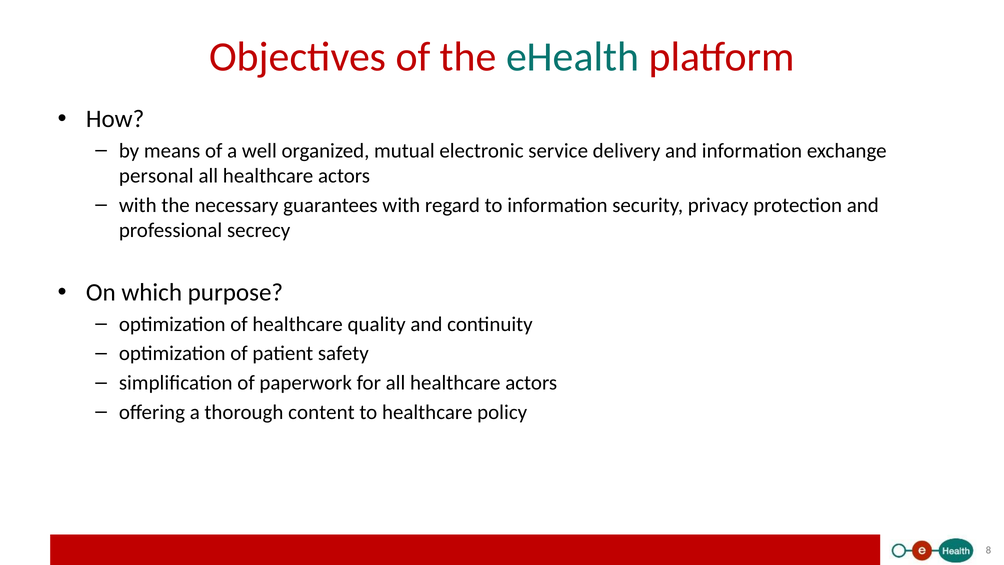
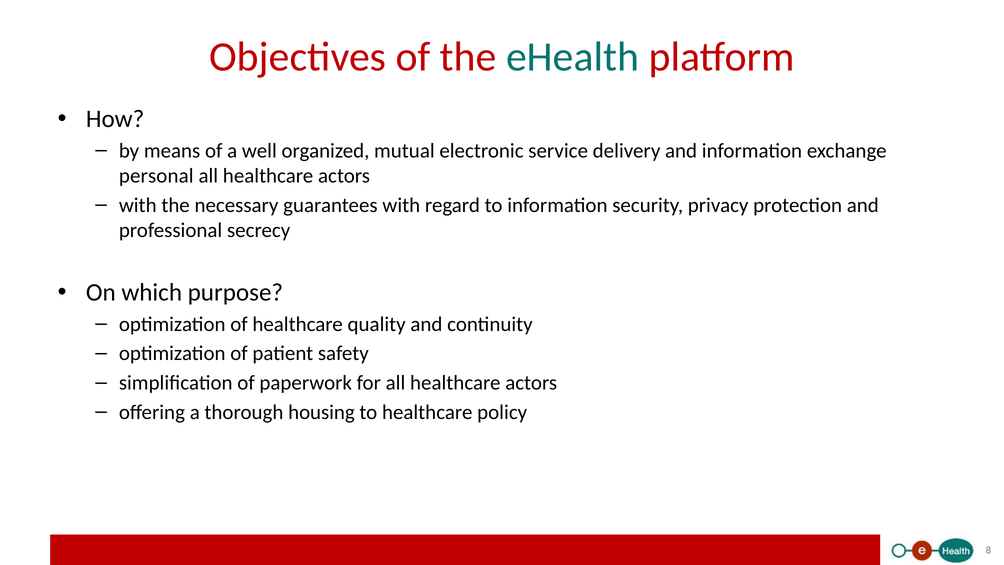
content: content -> housing
